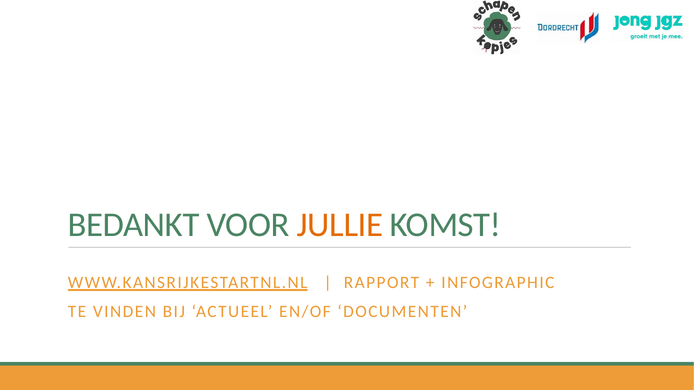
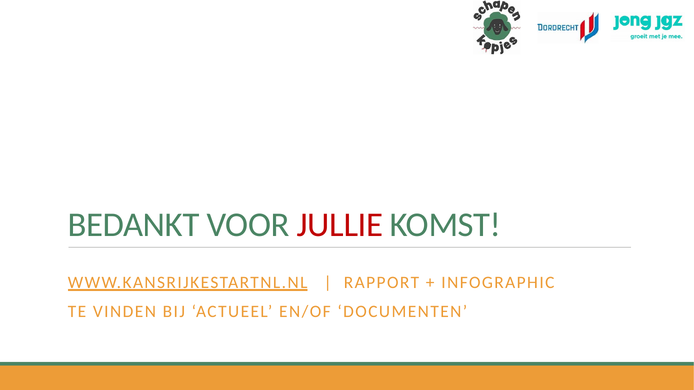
JULLIE colour: orange -> red
